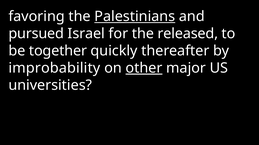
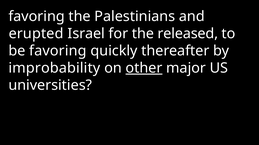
Palestinians underline: present -> none
pursued: pursued -> erupted
be together: together -> favoring
